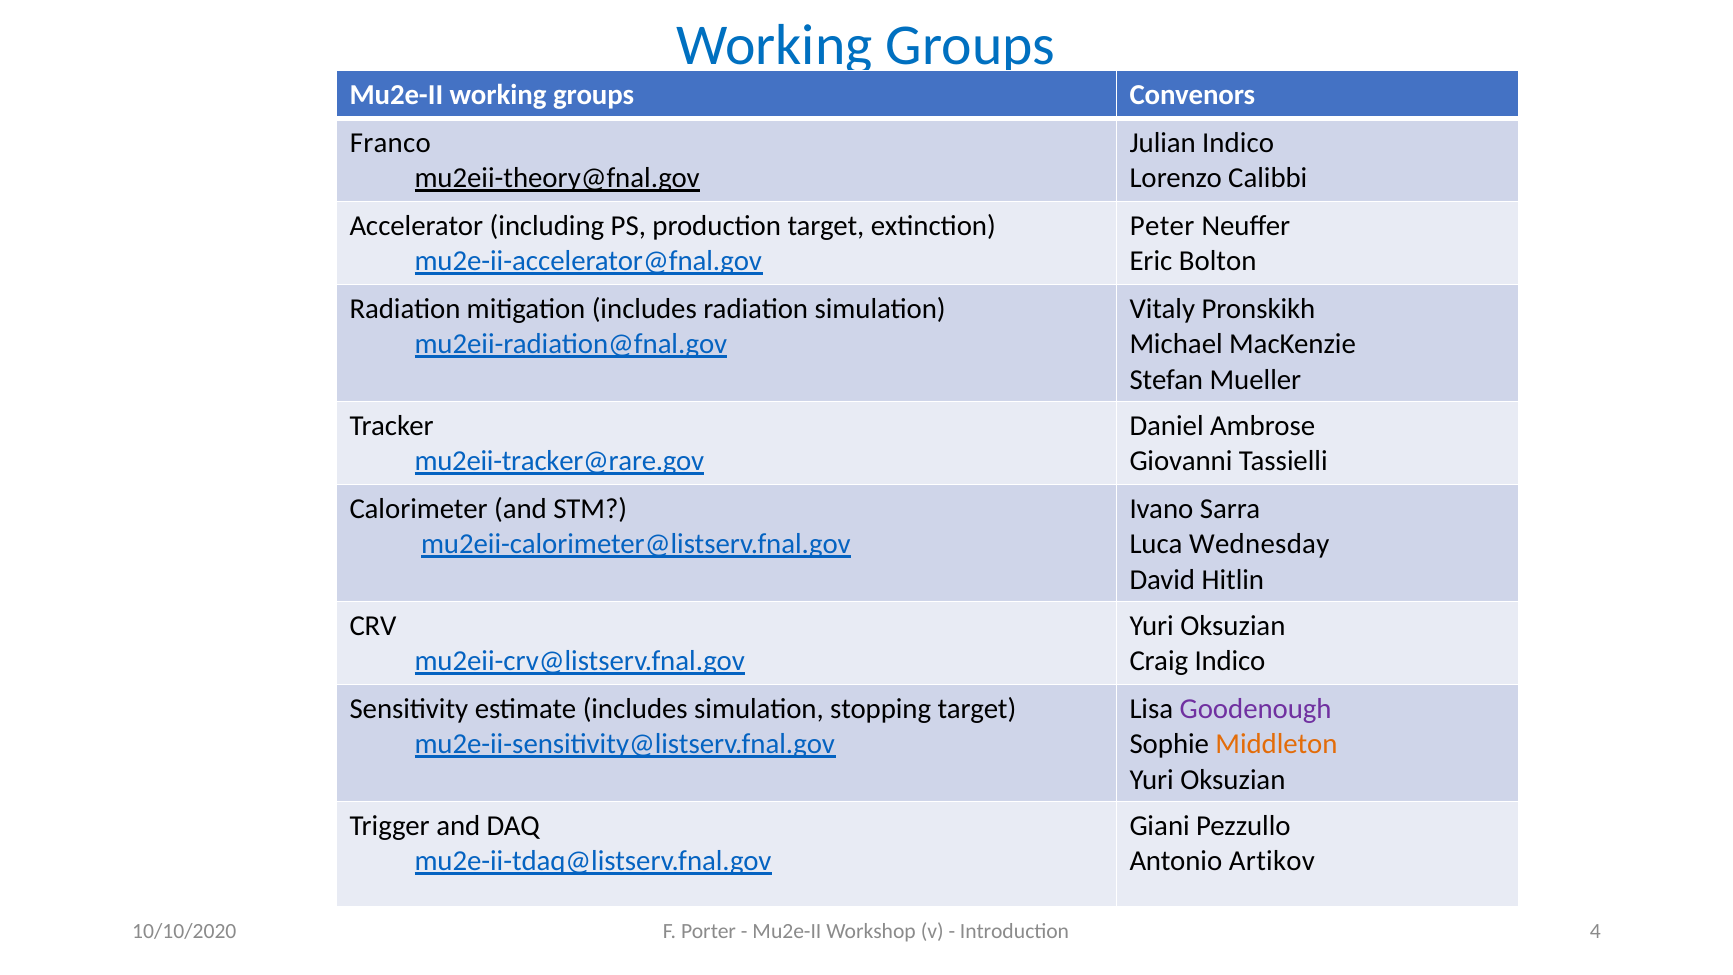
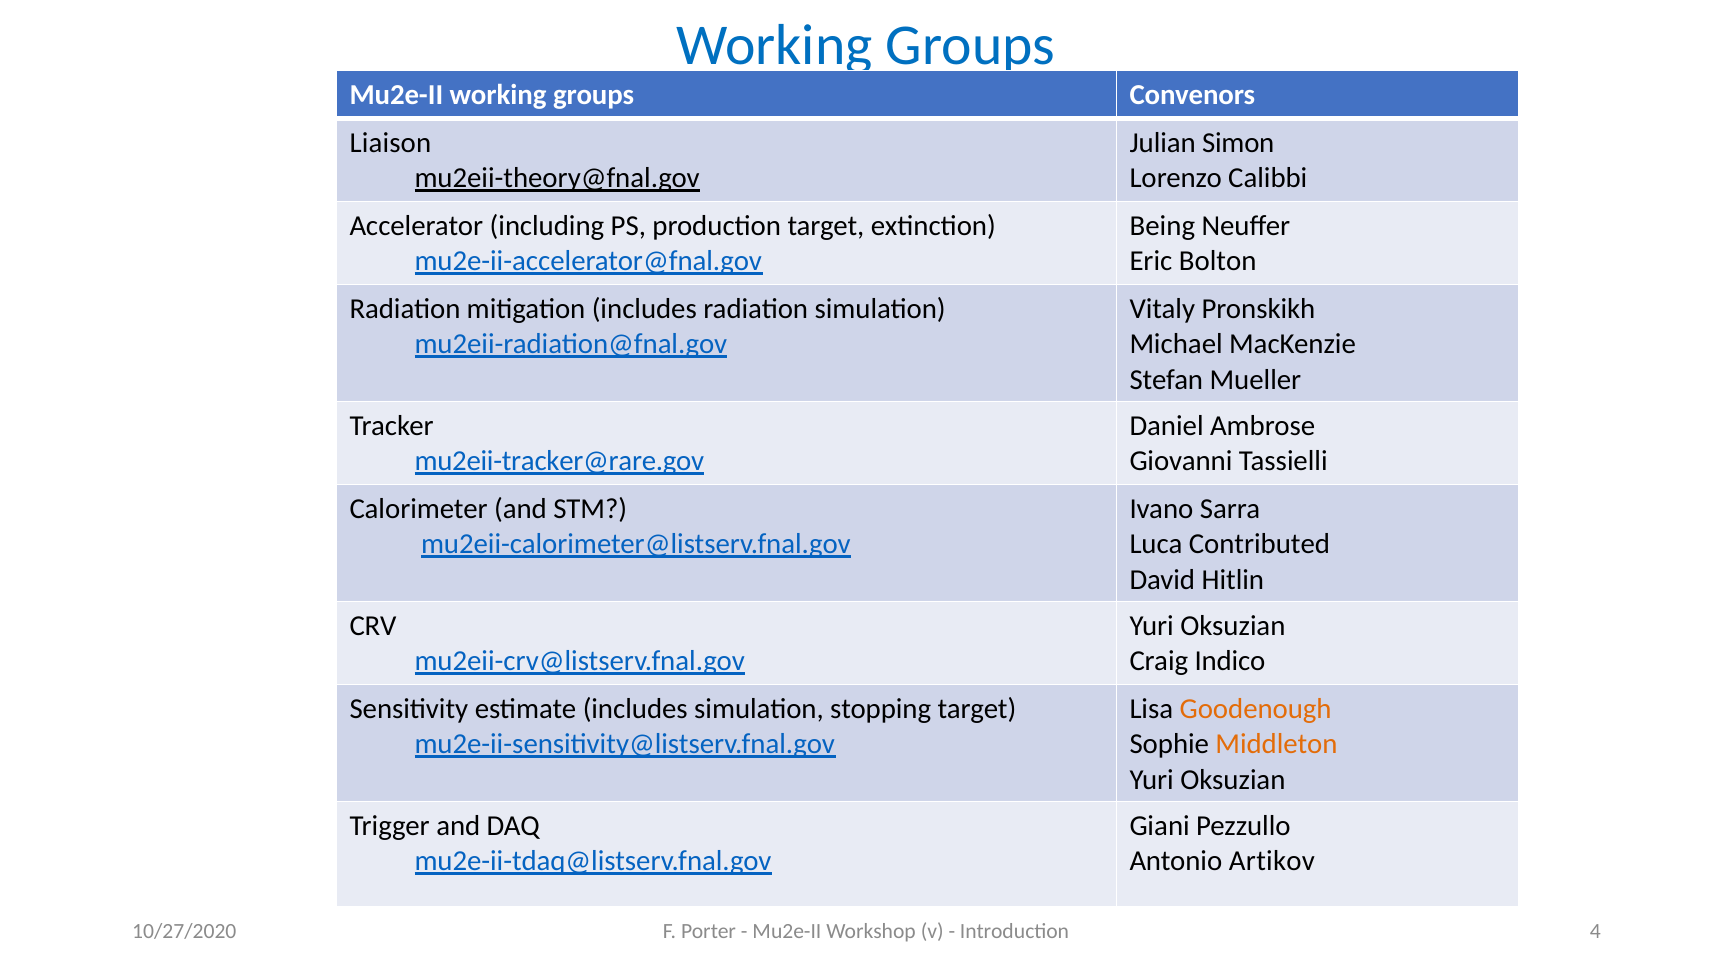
Franco: Franco -> Liaison
Julian Indico: Indico -> Simon
Peter: Peter -> Being
Wednesday: Wednesday -> Contributed
Goodenough colour: purple -> orange
10/10/2020: 10/10/2020 -> 10/27/2020
